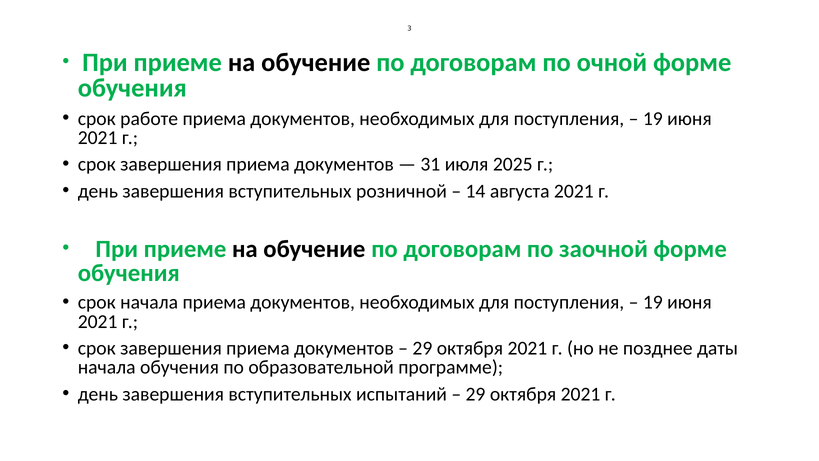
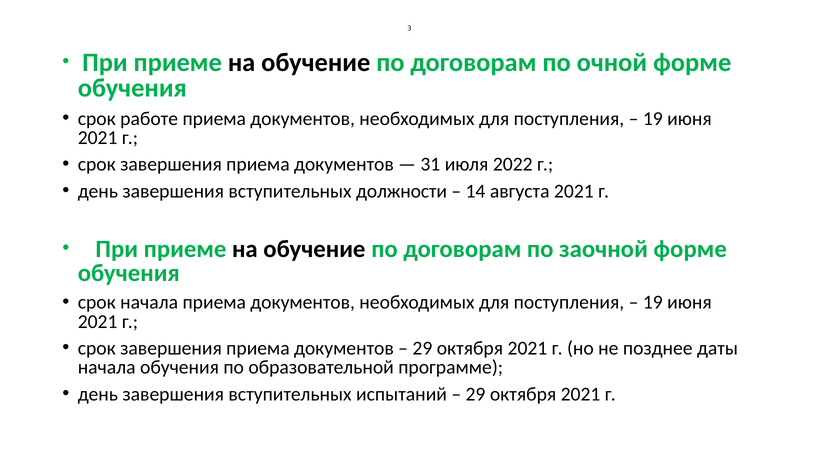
2025: 2025 -> 2022
розничной: розничной -> должности
